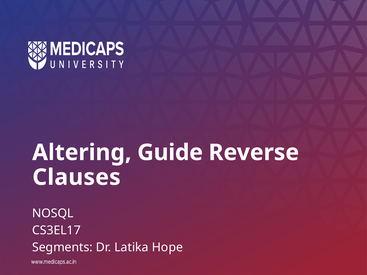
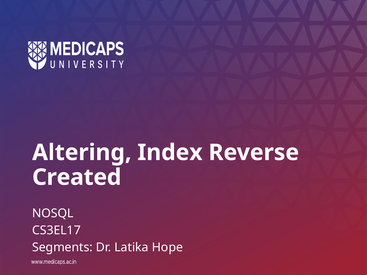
Guide: Guide -> Index
Clauses: Clauses -> Created
